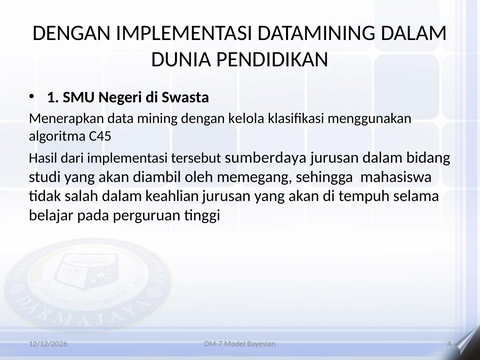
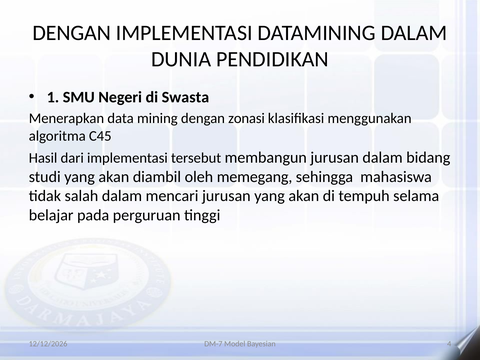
kelola: kelola -> zonasi
sumberdaya: sumberdaya -> membangun
keahlian: keahlian -> mencari
